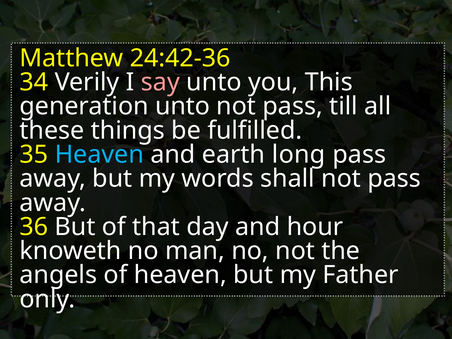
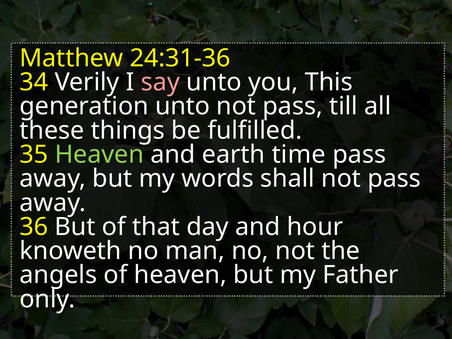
24:42-36: 24:42-36 -> 24:31-36
Heaven at (99, 155) colour: light blue -> light green
long: long -> time
